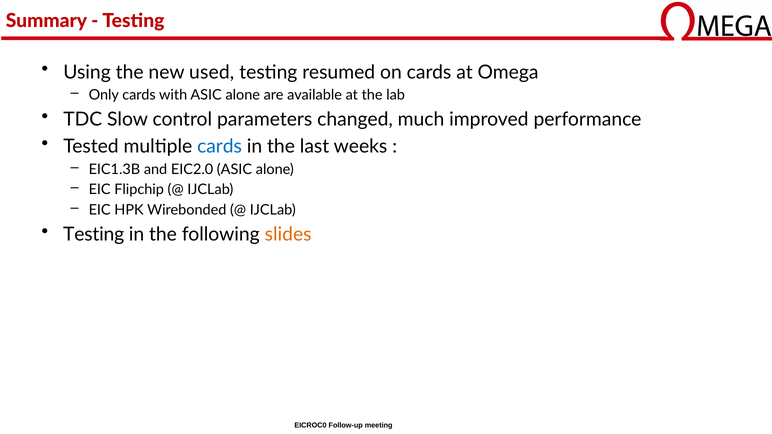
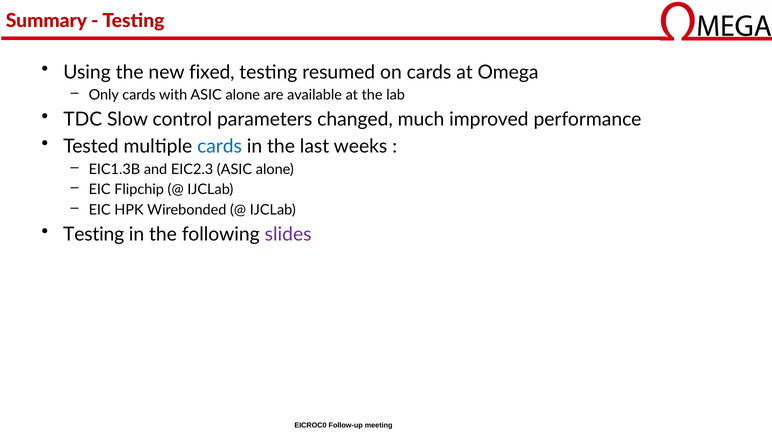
used: used -> fixed
EIC2.0: EIC2.0 -> EIC2.3
slides colour: orange -> purple
